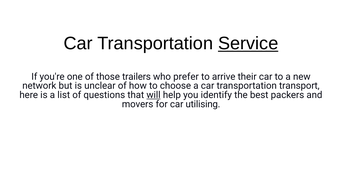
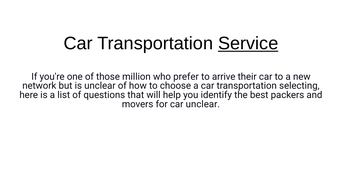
trailers: trailers -> million
transport: transport -> selecting
will underline: present -> none
car utilising: utilising -> unclear
